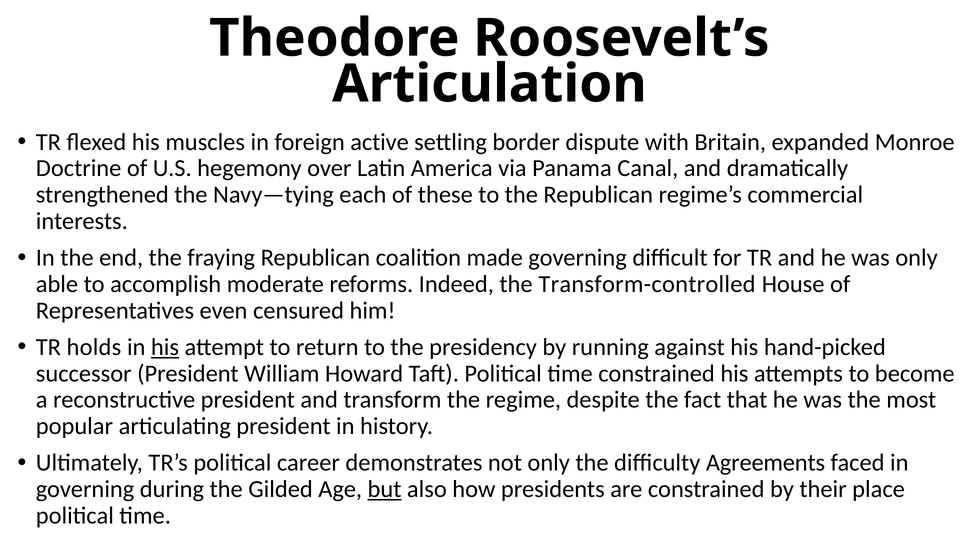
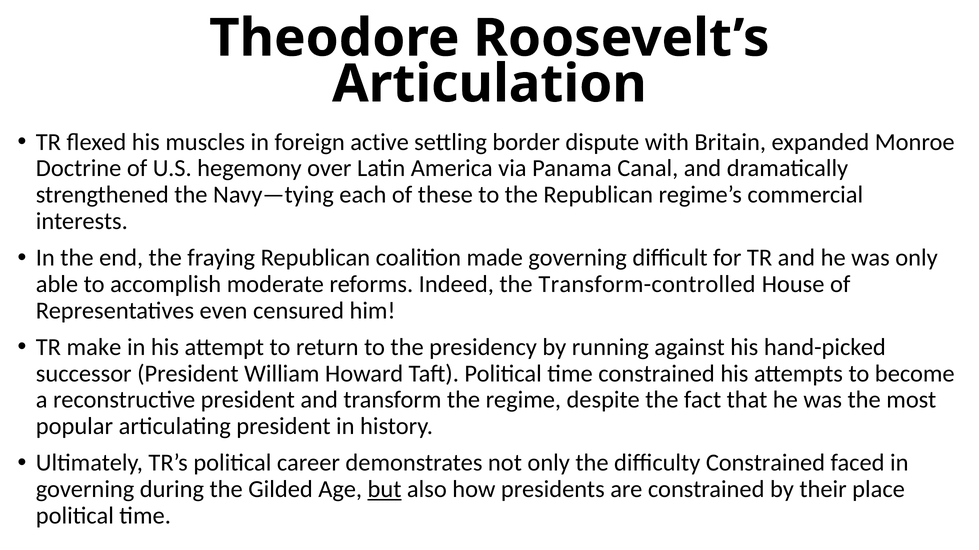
holds: holds -> make
his at (165, 348) underline: present -> none
difficulty Agreements: Agreements -> Constrained
